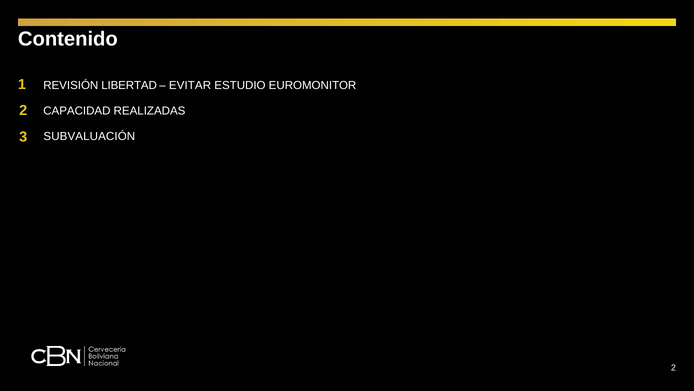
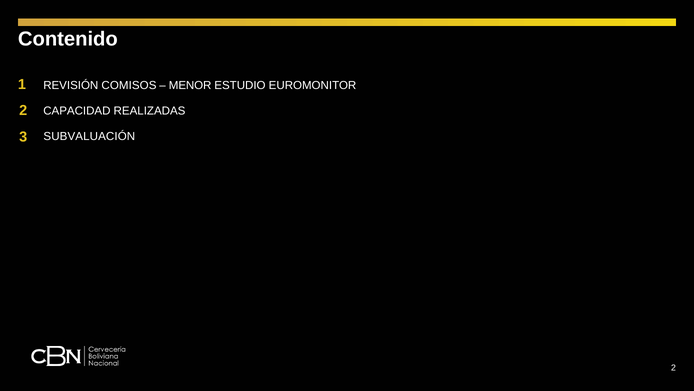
LIBERTAD: LIBERTAD -> COMISOS
EVITAR: EVITAR -> MENOR
